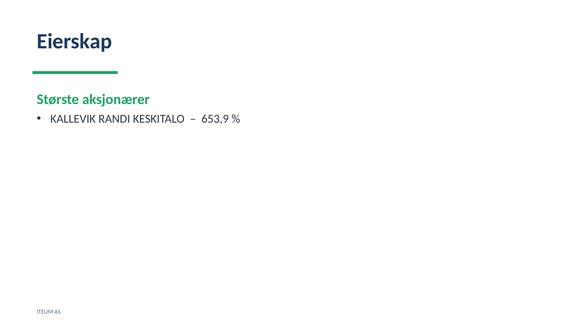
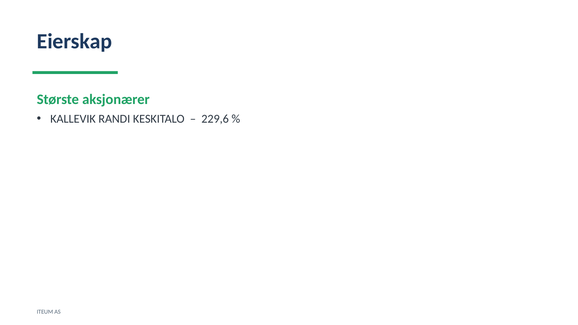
653,9: 653,9 -> 229,6
